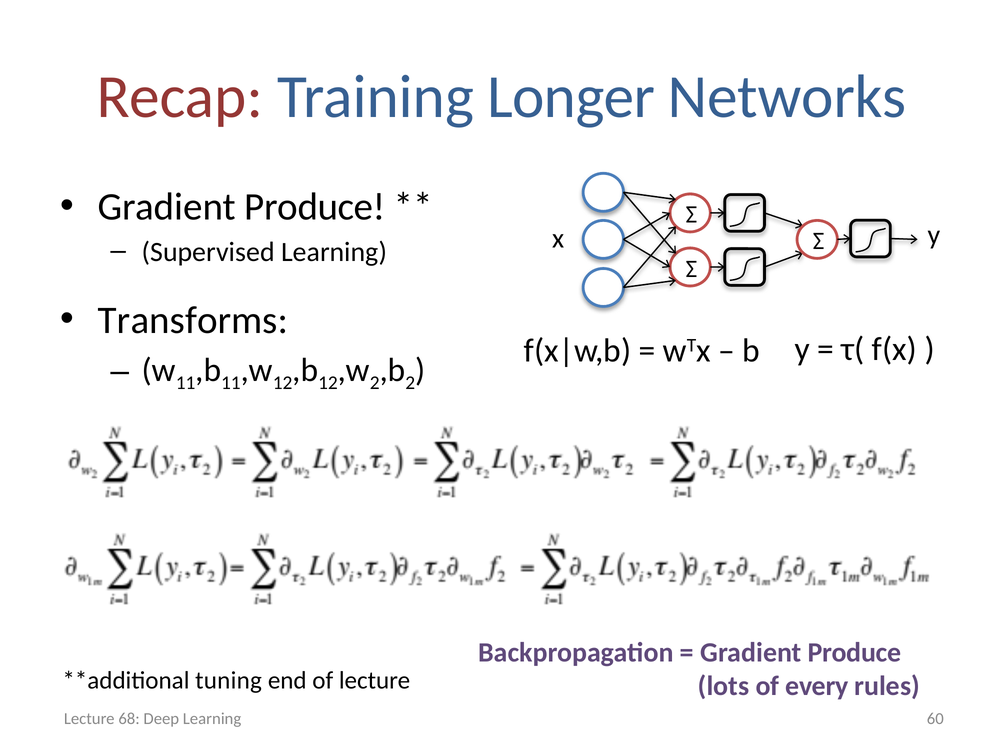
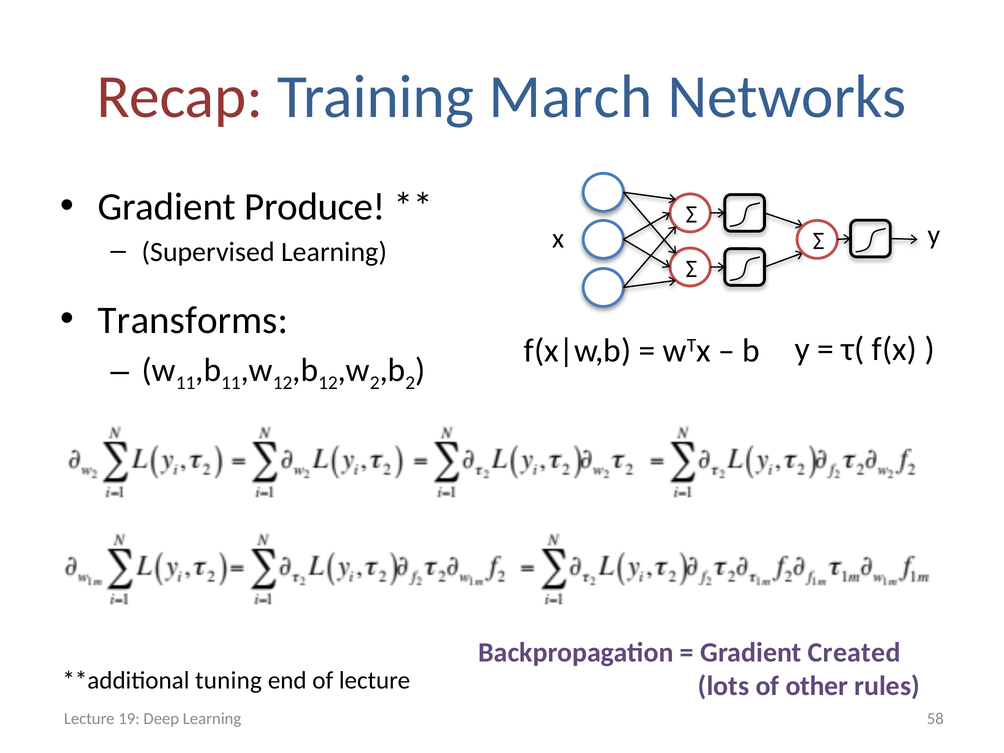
Longer: Longer -> March
Produce at (854, 652): Produce -> Created
every: every -> other
68: 68 -> 19
60: 60 -> 58
